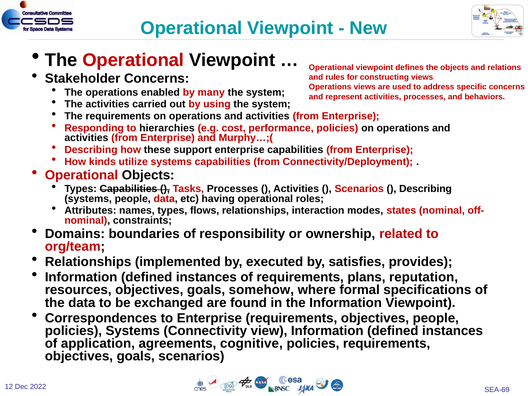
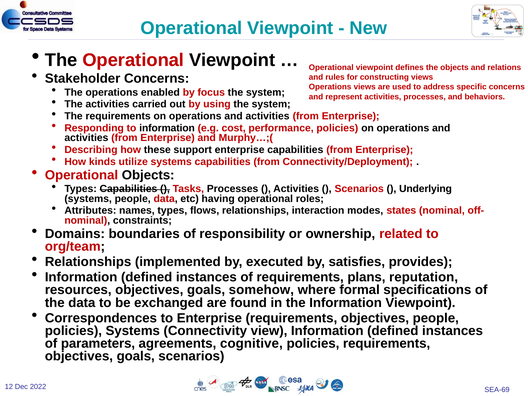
many: many -> focus
to hierarchies: hierarchies -> information
Describing at (425, 189): Describing -> Underlying
application: application -> parameters
